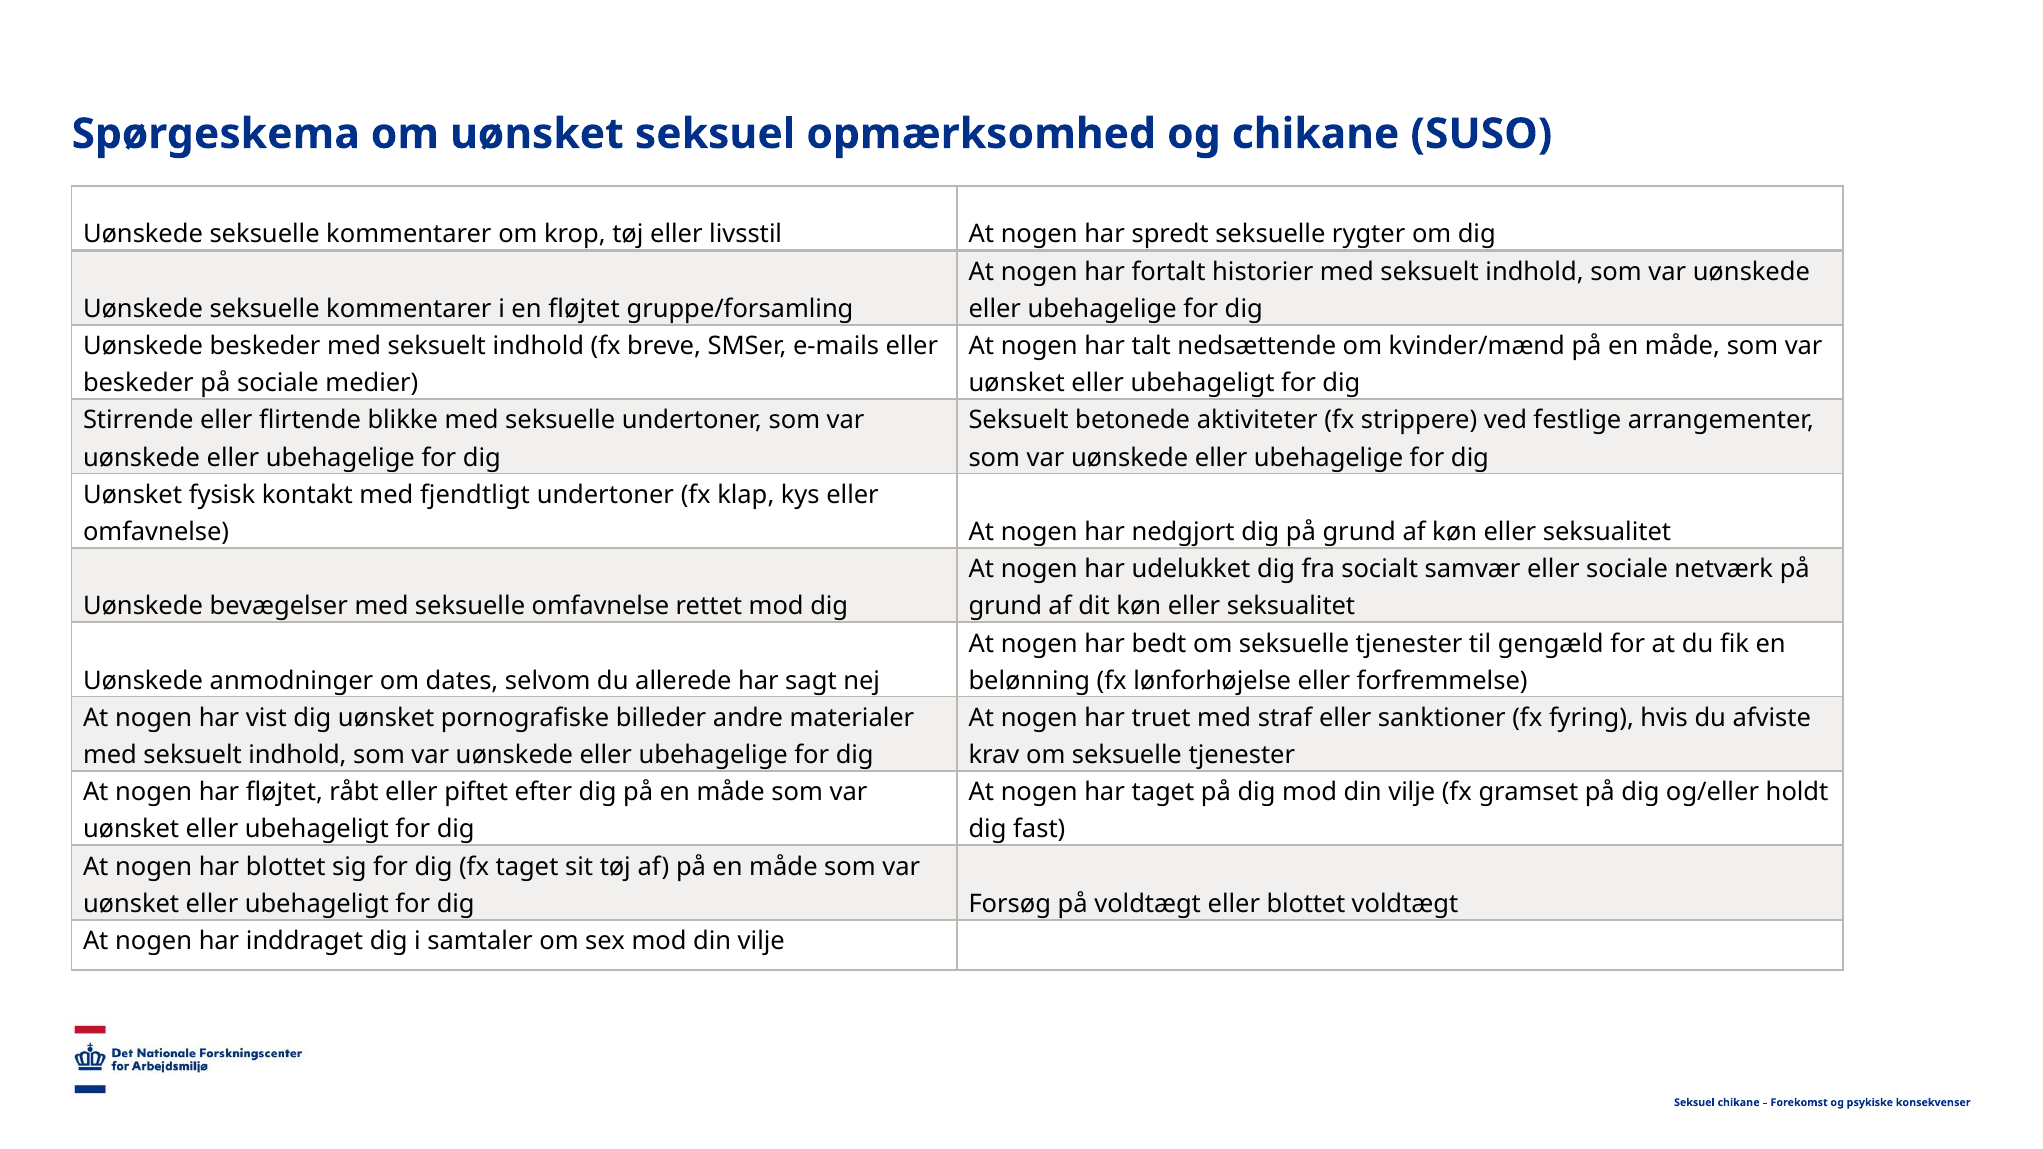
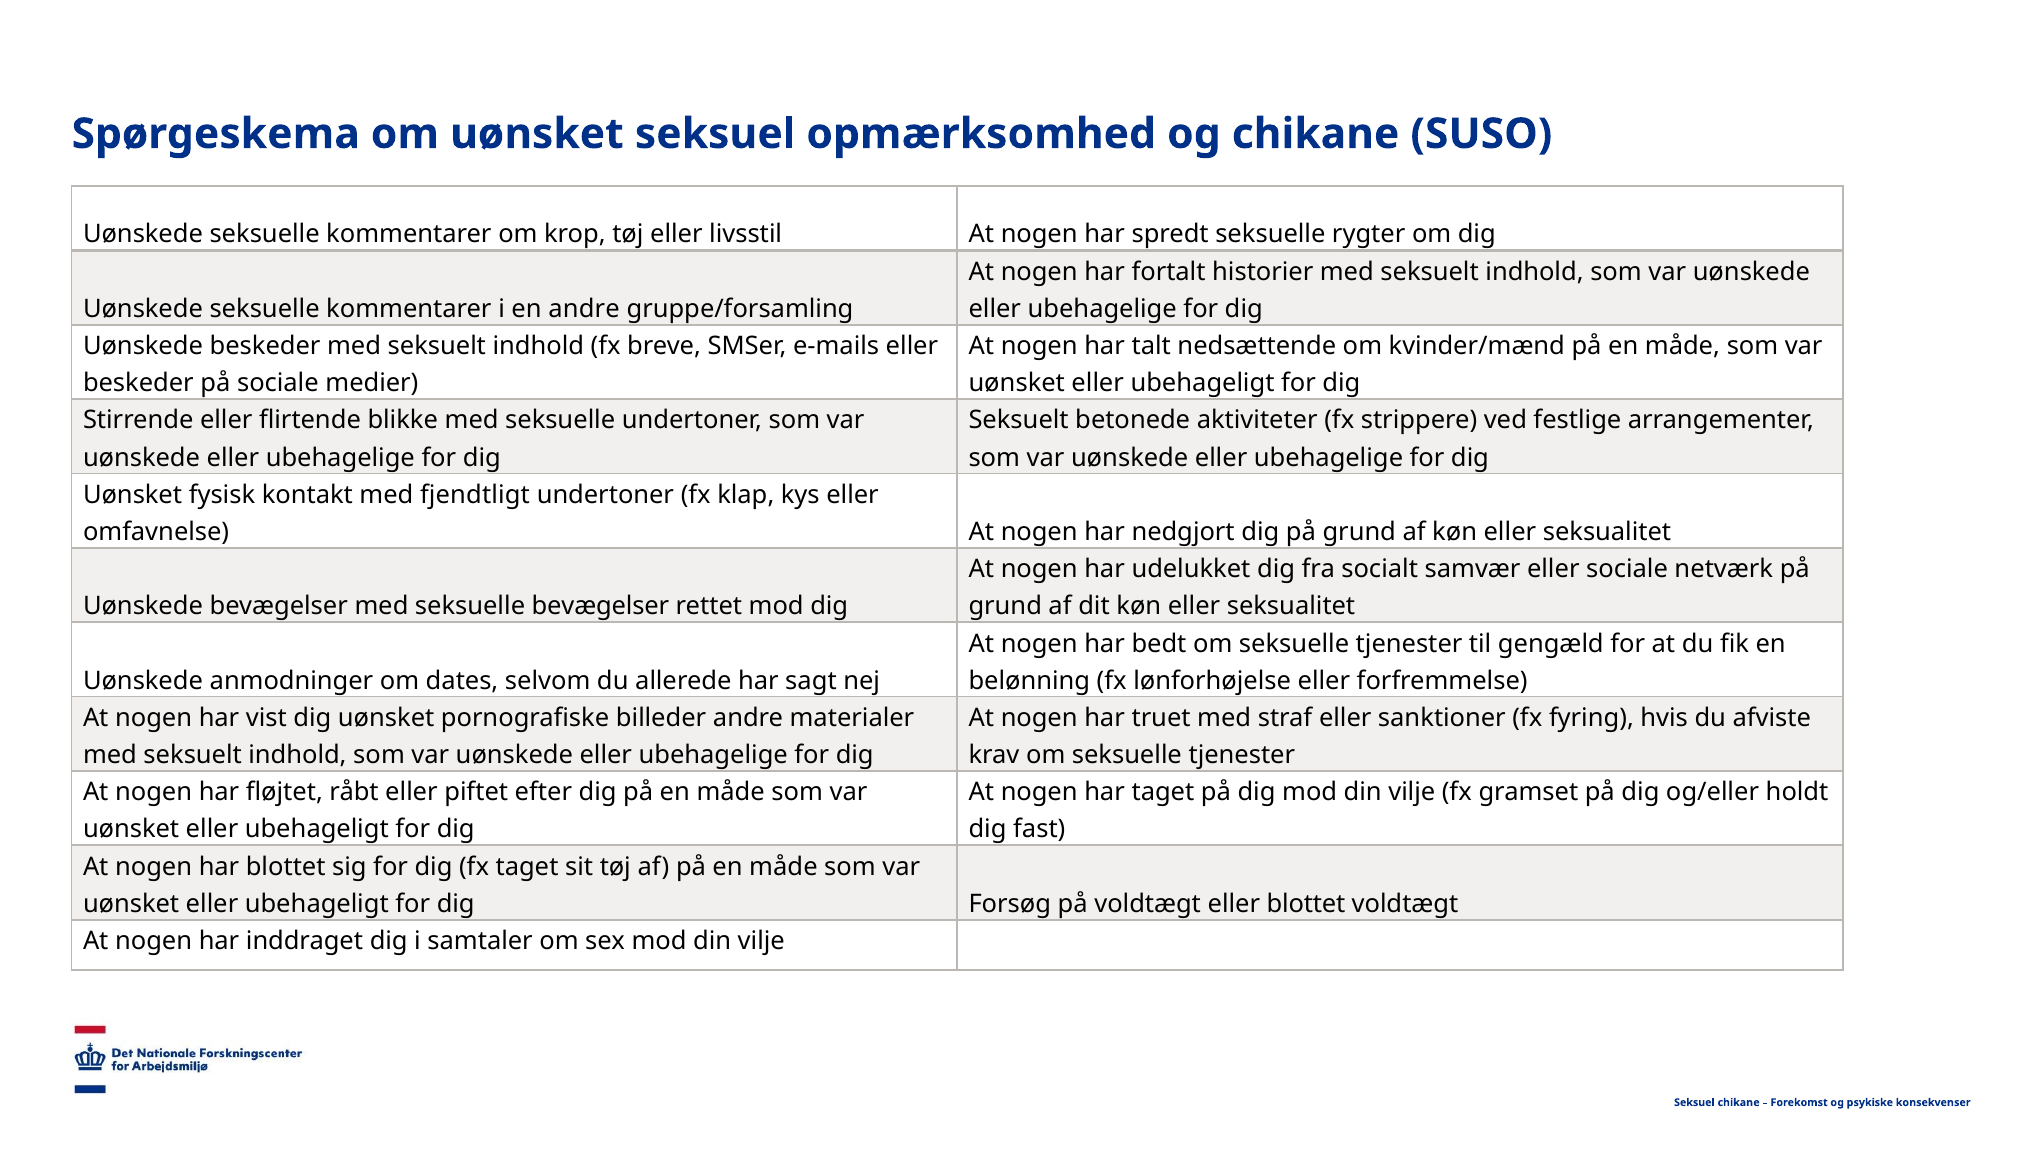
en fløjtet: fløjtet -> andre
seksuelle omfavnelse: omfavnelse -> bevægelser
